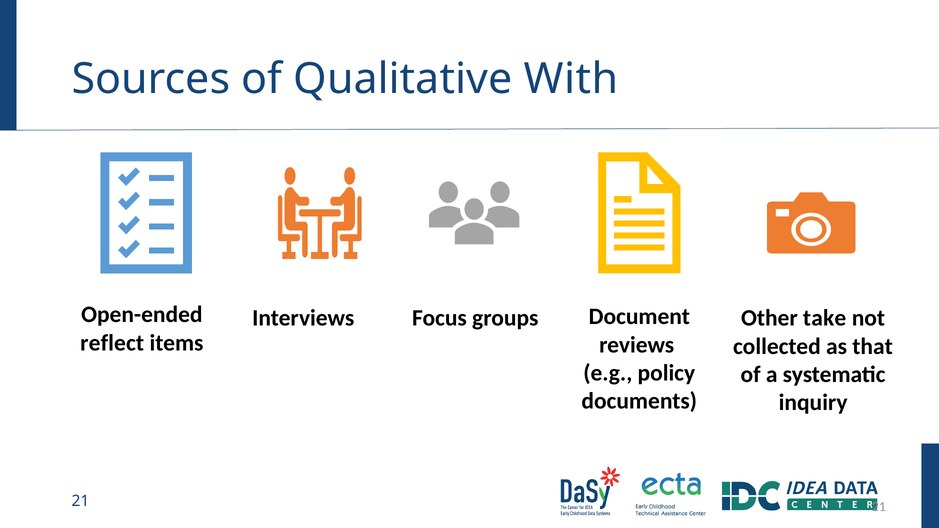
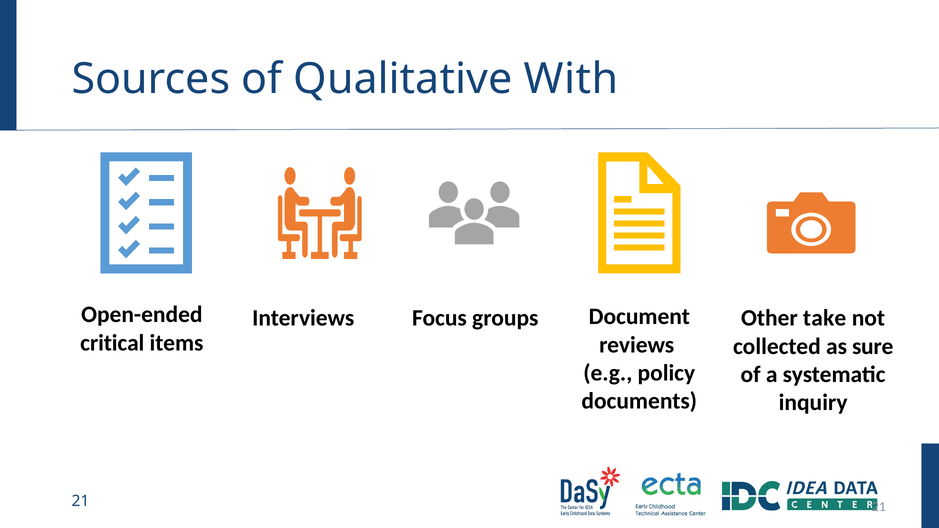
reflect: reflect -> critical
that: that -> sure
